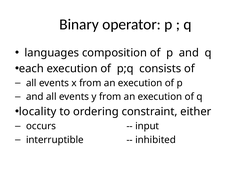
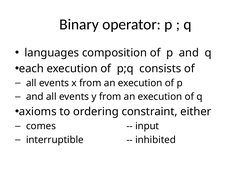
locality: locality -> axioms
occurs: occurs -> comes
